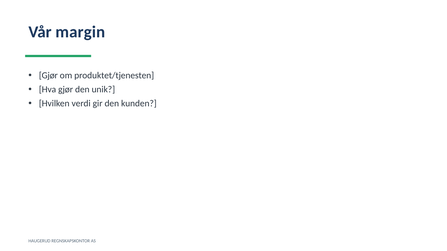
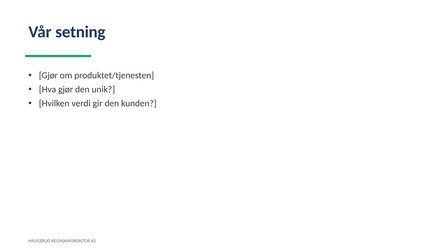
margin: margin -> setning
